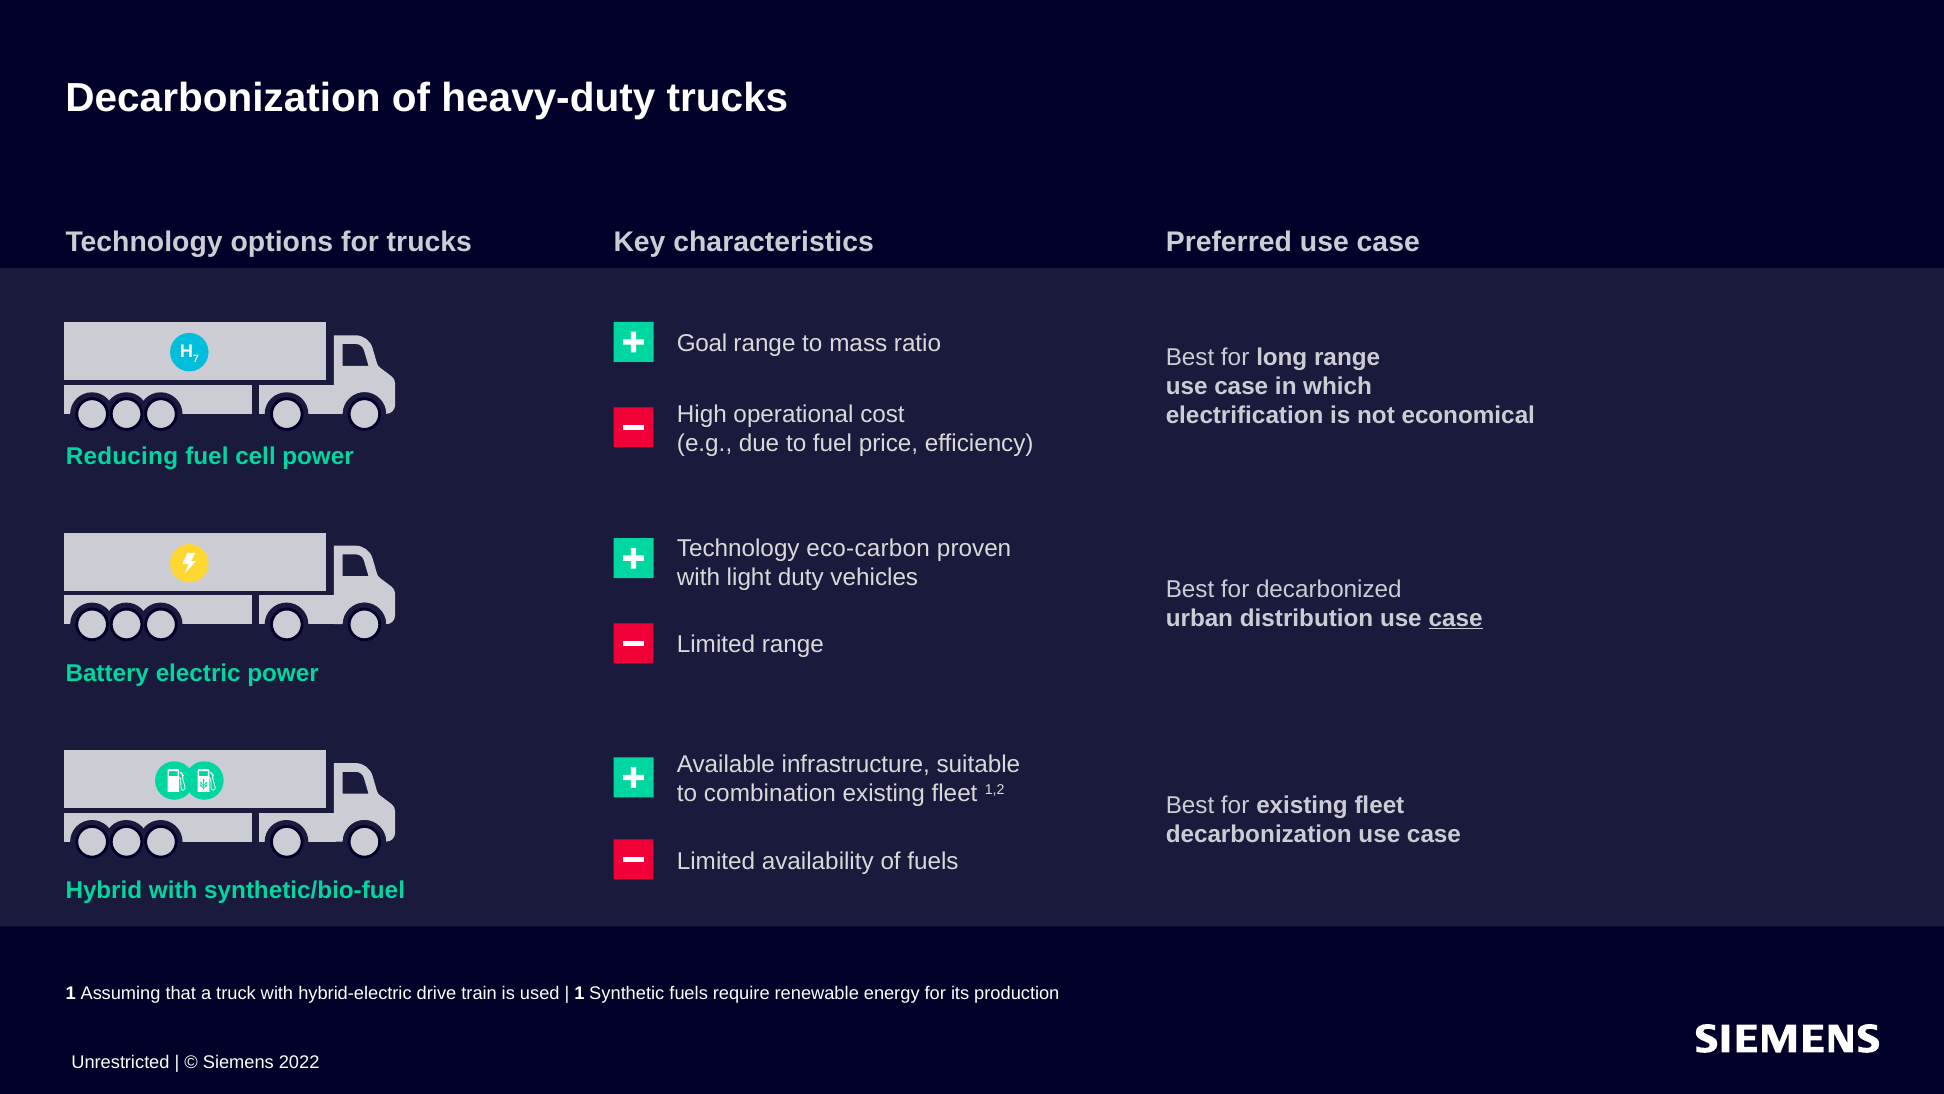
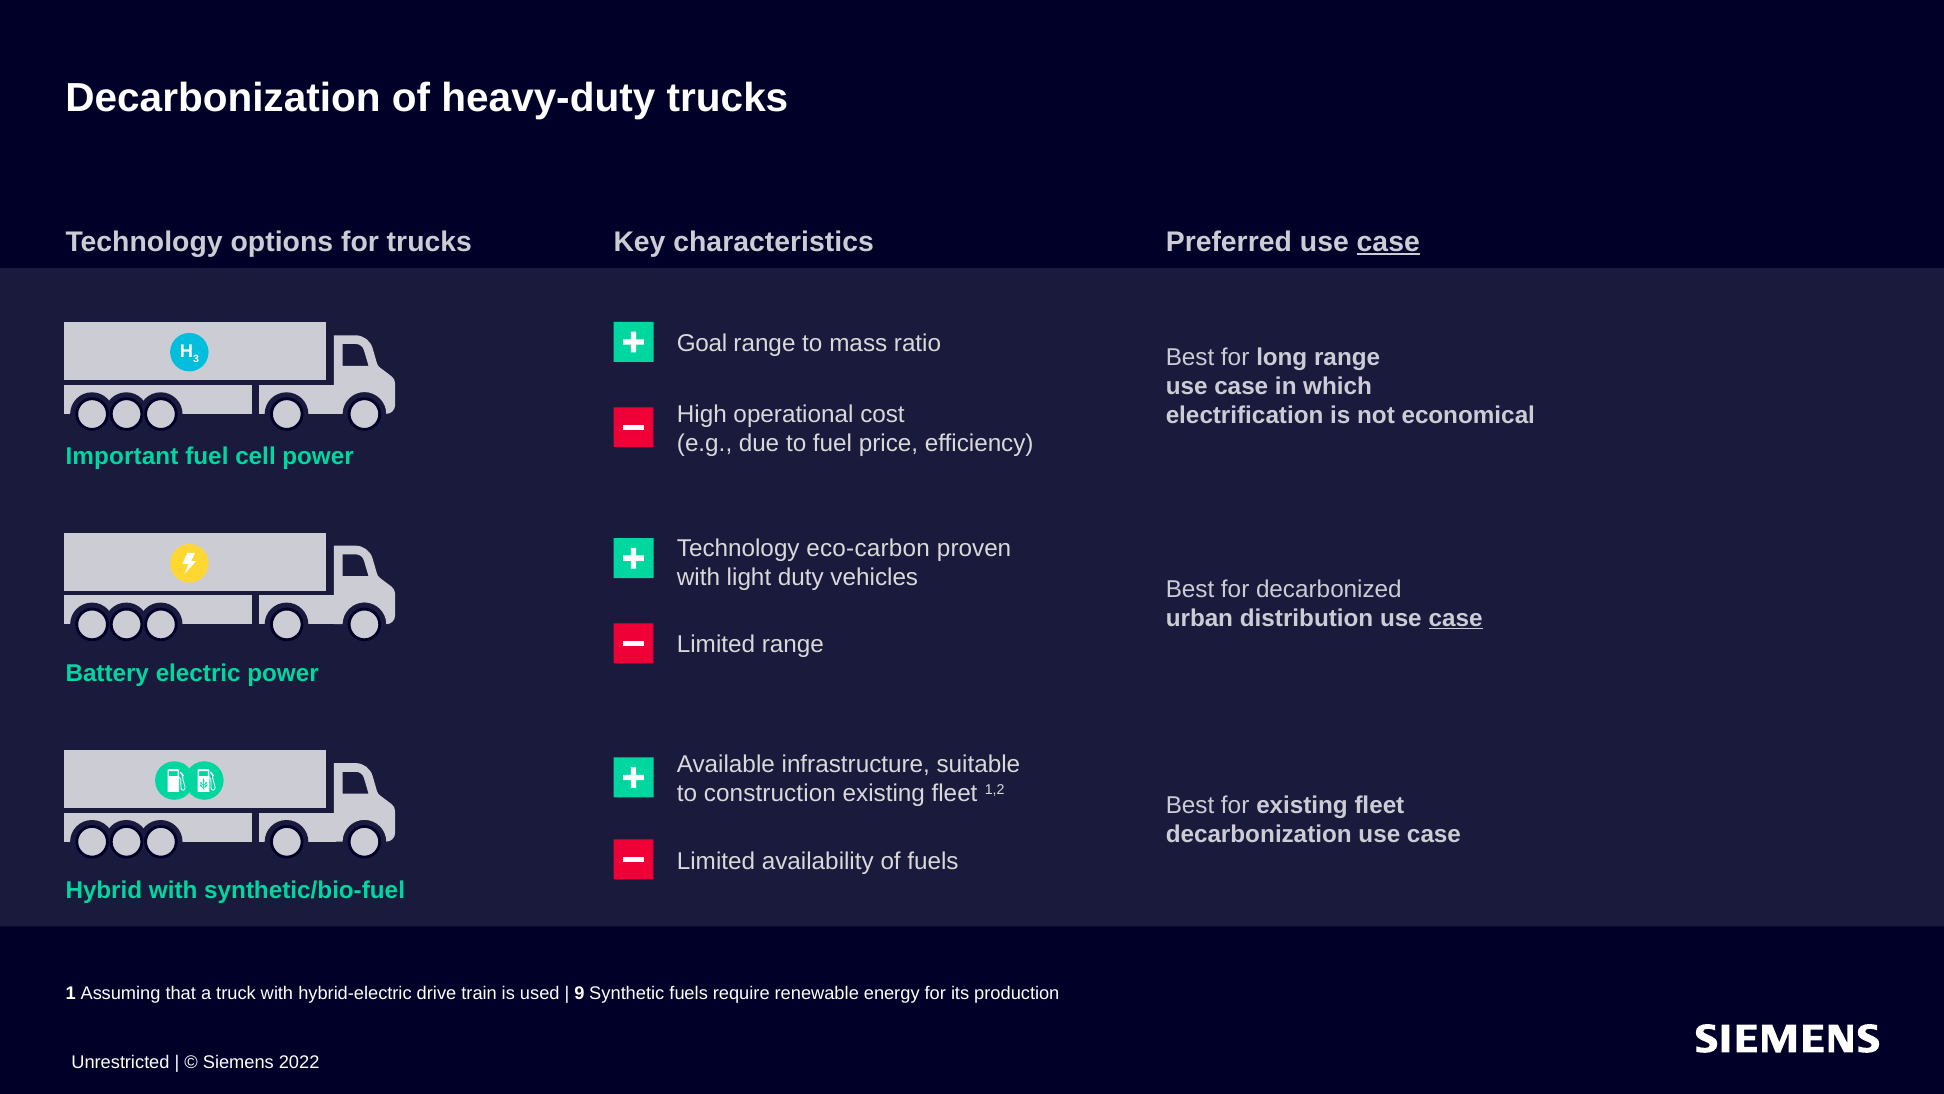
case at (1388, 242) underline: none -> present
7: 7 -> 3
Reducing: Reducing -> Important
combination: combination -> construction
1 at (579, 993): 1 -> 9
